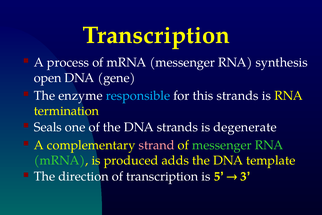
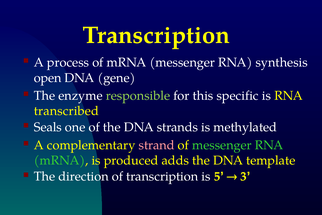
responsible colour: light blue -> light green
this strands: strands -> specific
termination: termination -> transcribed
degenerate: degenerate -> methylated
